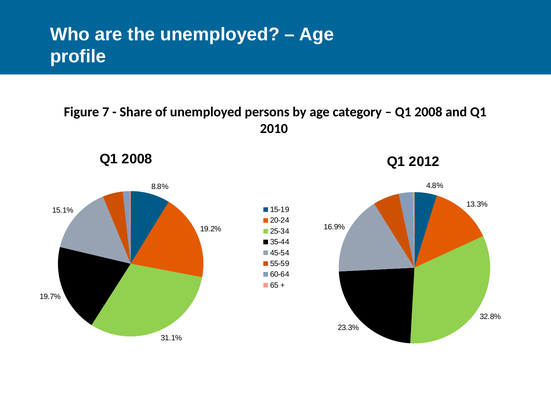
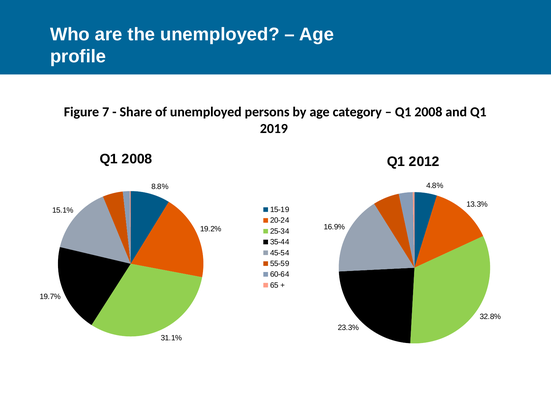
2010: 2010 -> 2019
